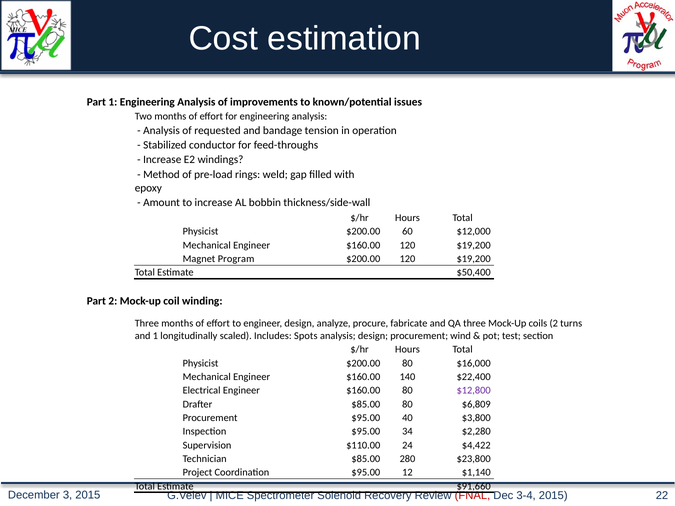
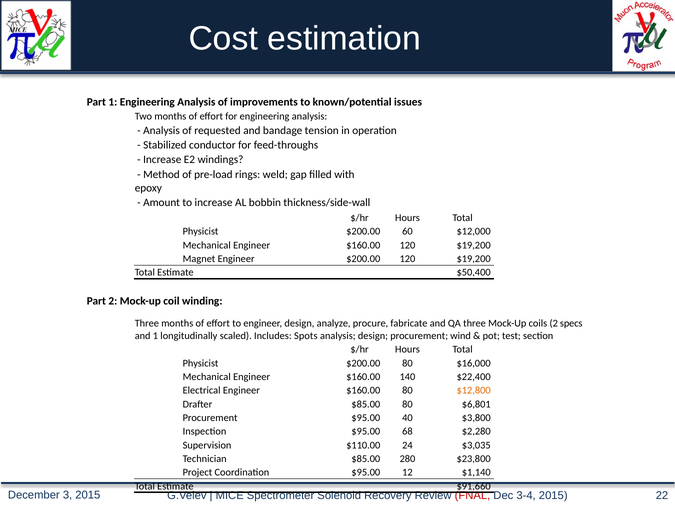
Magnet Program: Program -> Engineer
turns: turns -> specs
$12,800 colour: purple -> orange
$6,809: $6,809 -> $6,801
34: 34 -> 68
$4,422: $4,422 -> $3,035
